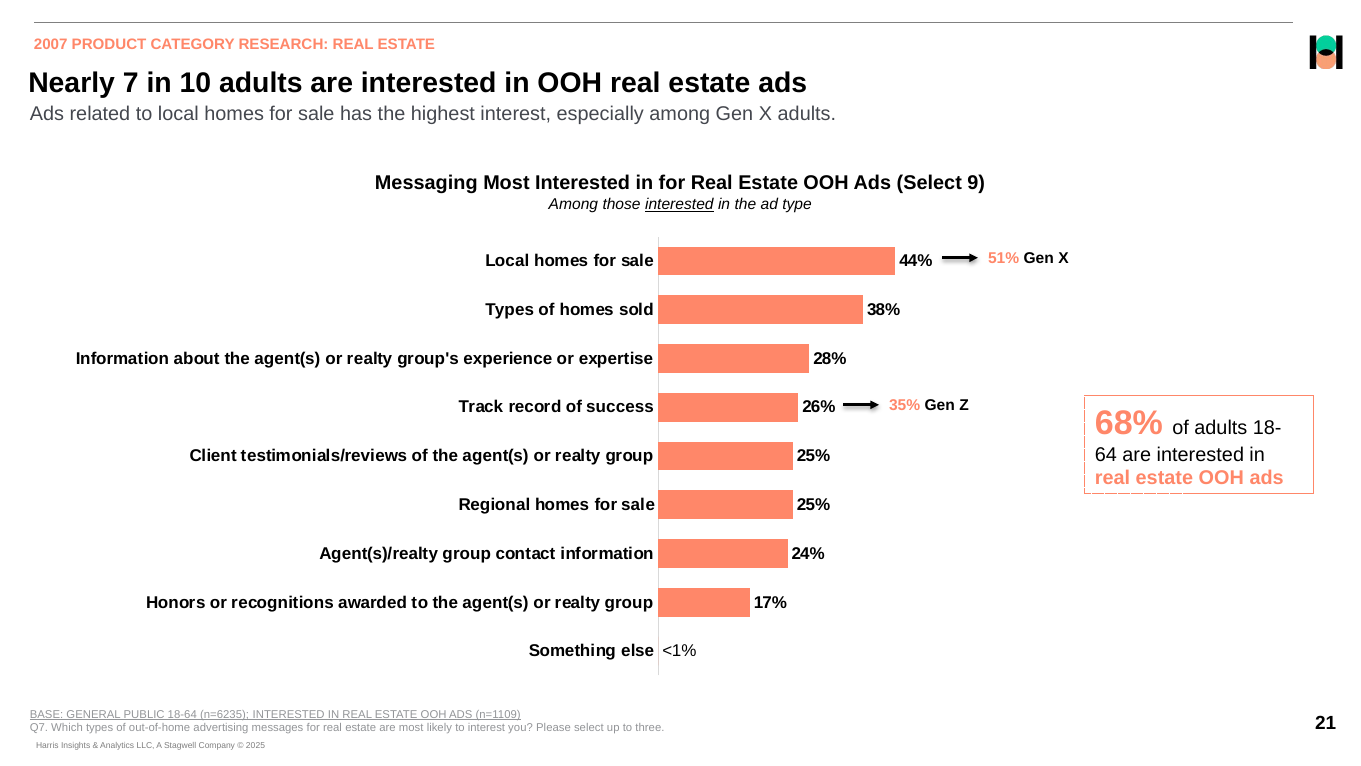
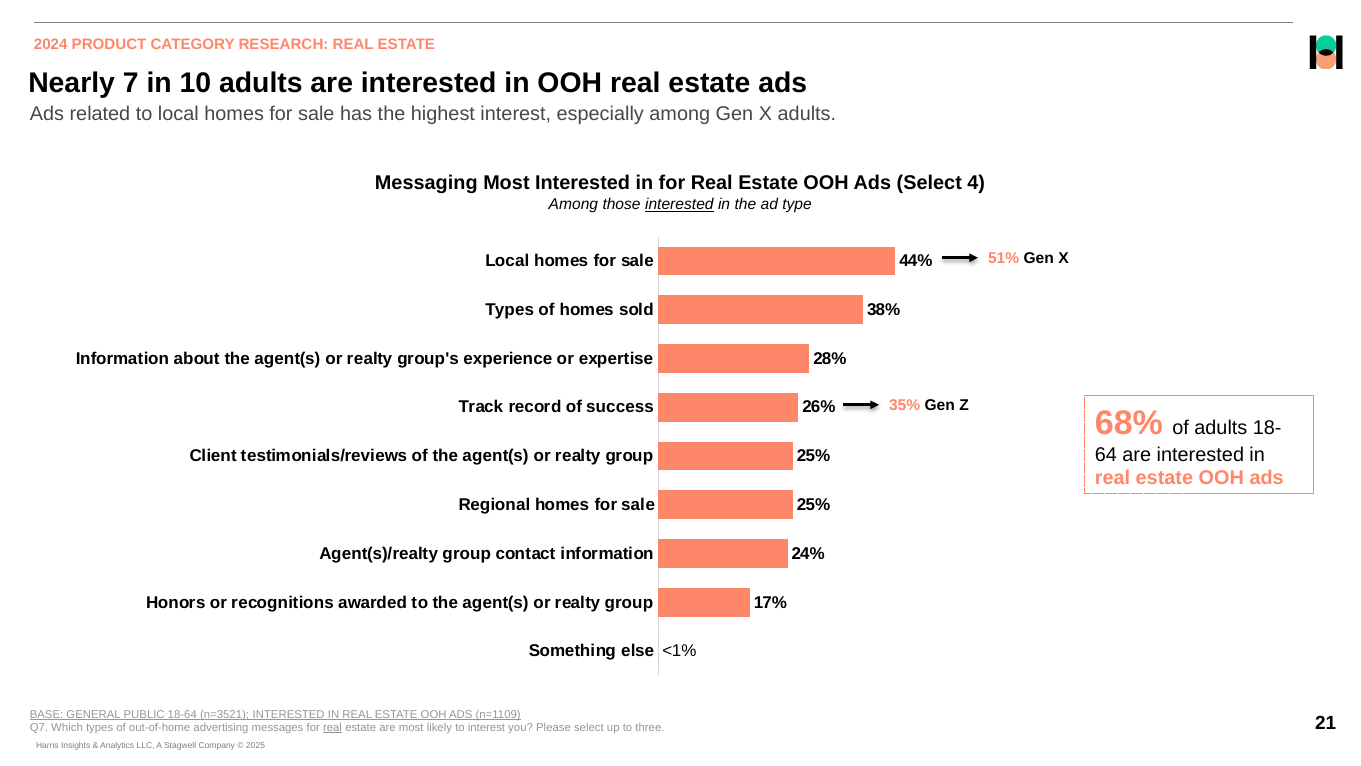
2007: 2007 -> 2024
9: 9 -> 4
n=6235: n=6235 -> n=3521
real at (333, 727) underline: none -> present
